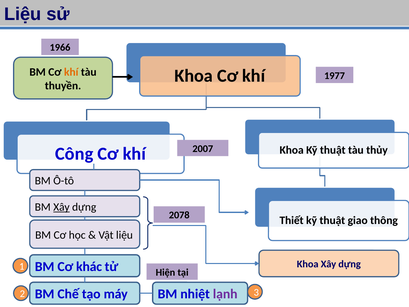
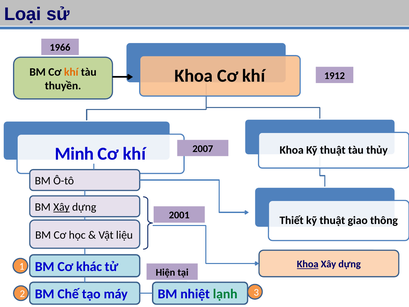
Liệu at (23, 14): Liệu -> Loại
1977: 1977 -> 1912
Công: Công -> Minh
2078: 2078 -> 2001
Khoa at (308, 264) underline: none -> present
lạnh colour: purple -> green
